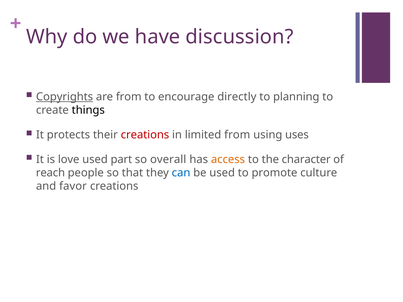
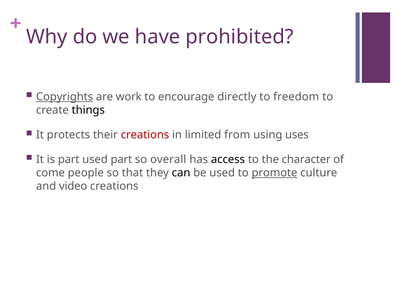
discussion: discussion -> prohibited
are from: from -> work
planning: planning -> freedom
is love: love -> part
access colour: orange -> black
reach: reach -> come
can colour: blue -> black
promote underline: none -> present
favor: favor -> video
